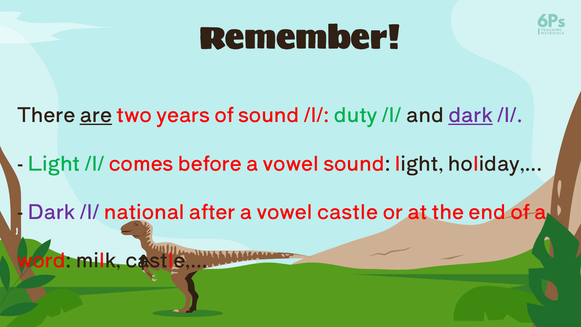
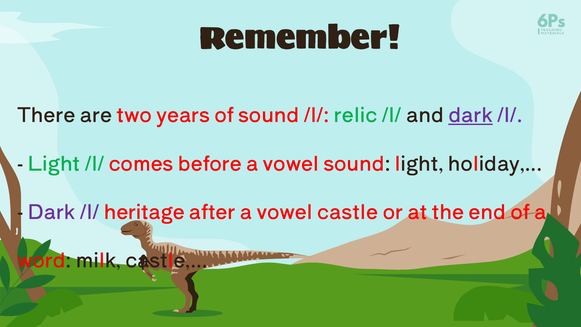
are underline: present -> none
duty: duty -> relic
national: national -> heritage
